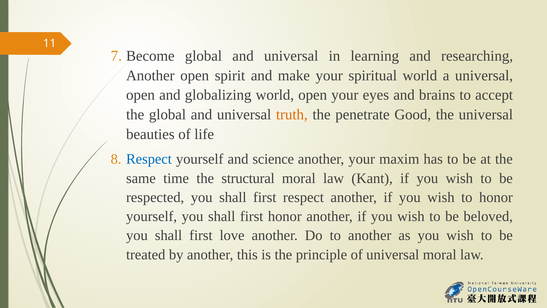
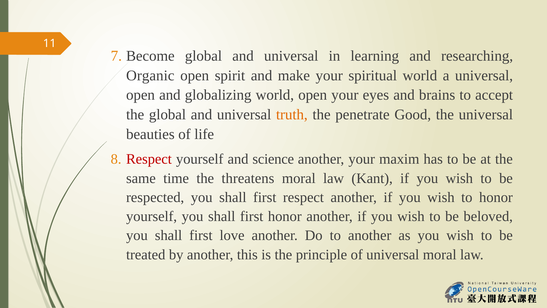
Another at (150, 75): Another -> Organic
Respect at (149, 159) colour: blue -> red
structural: structural -> threatens
